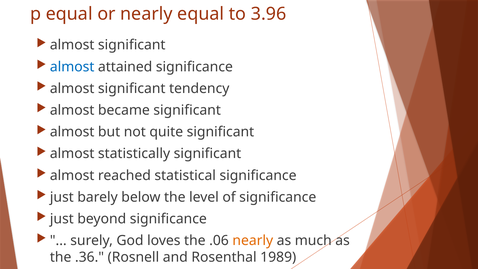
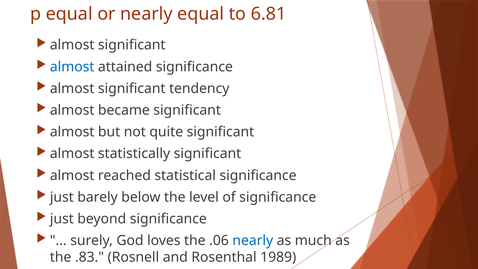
3.96: 3.96 -> 6.81
nearly at (253, 241) colour: orange -> blue
.36: .36 -> .83
